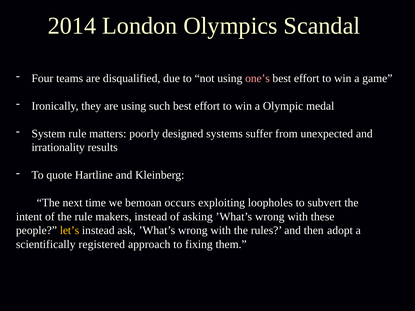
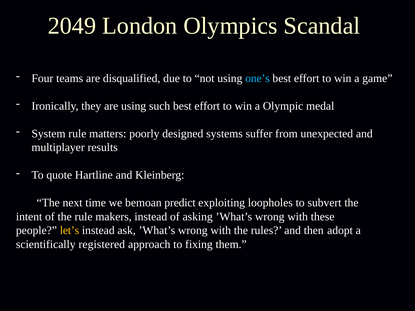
2014: 2014 -> 2049
one’s colour: pink -> light blue
irrationality: irrationality -> multiplayer
occurs: occurs -> predict
